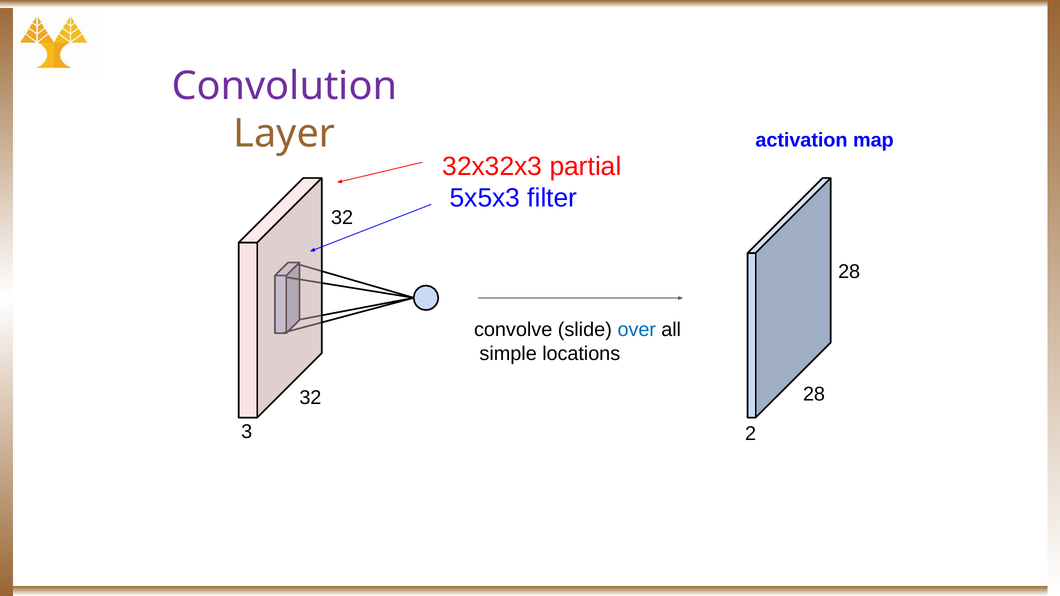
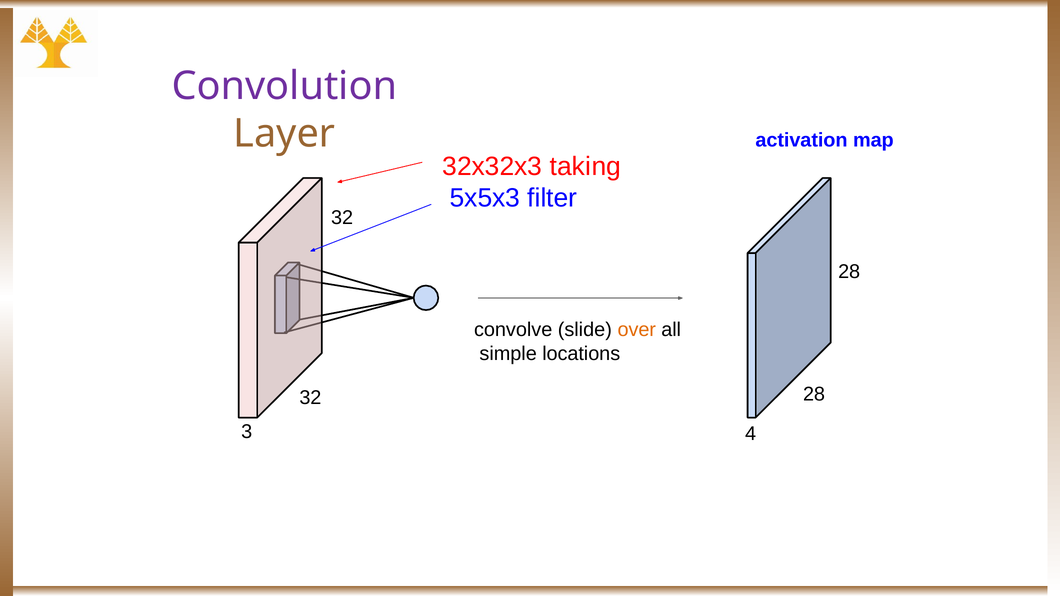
partial: partial -> taking
over colour: blue -> orange
2: 2 -> 4
